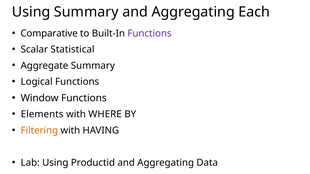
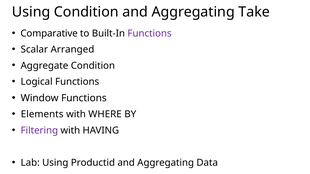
Using Summary: Summary -> Condition
Each: Each -> Take
Statistical: Statistical -> Arranged
Aggregate Summary: Summary -> Condition
Filtering colour: orange -> purple
